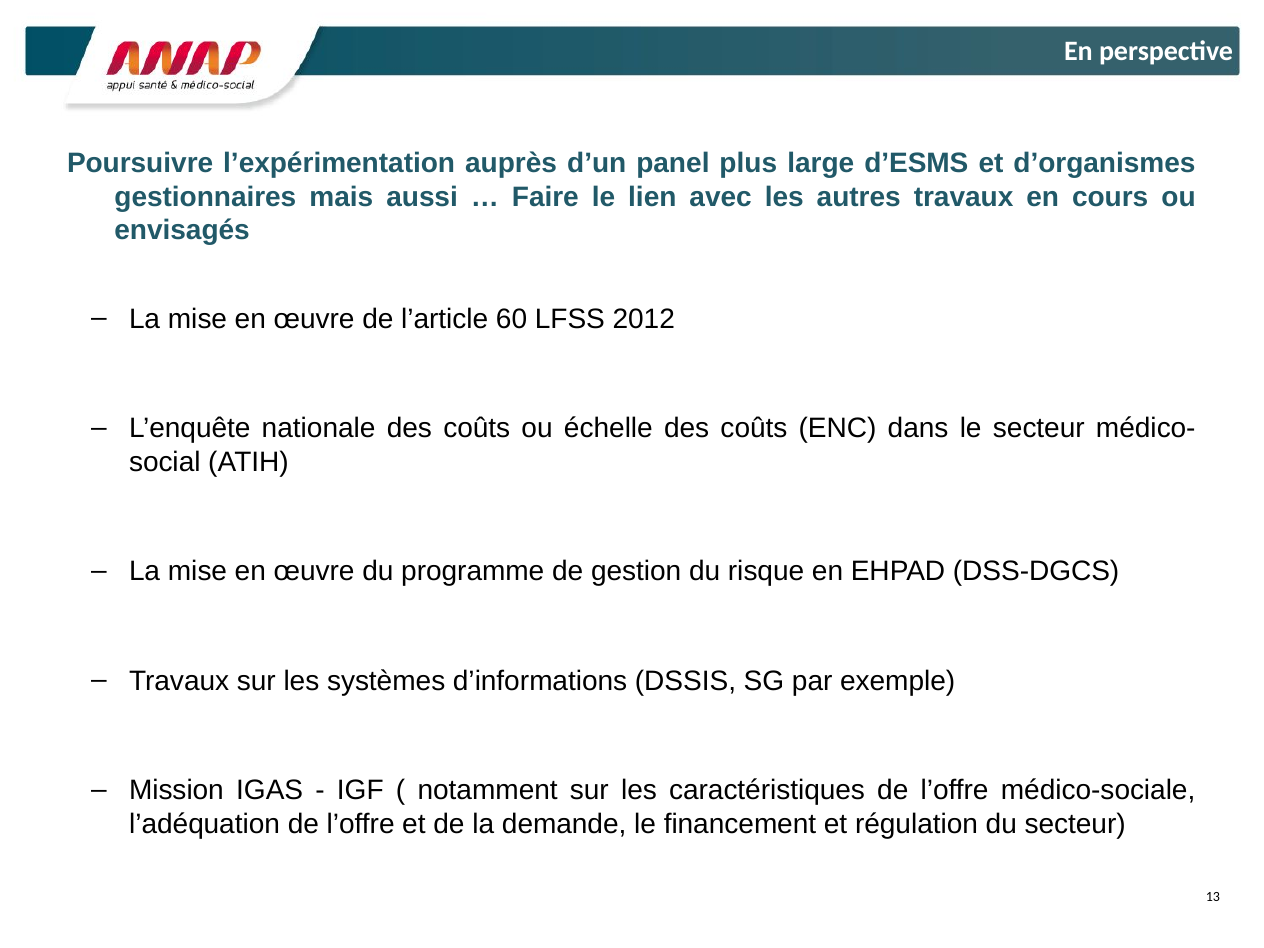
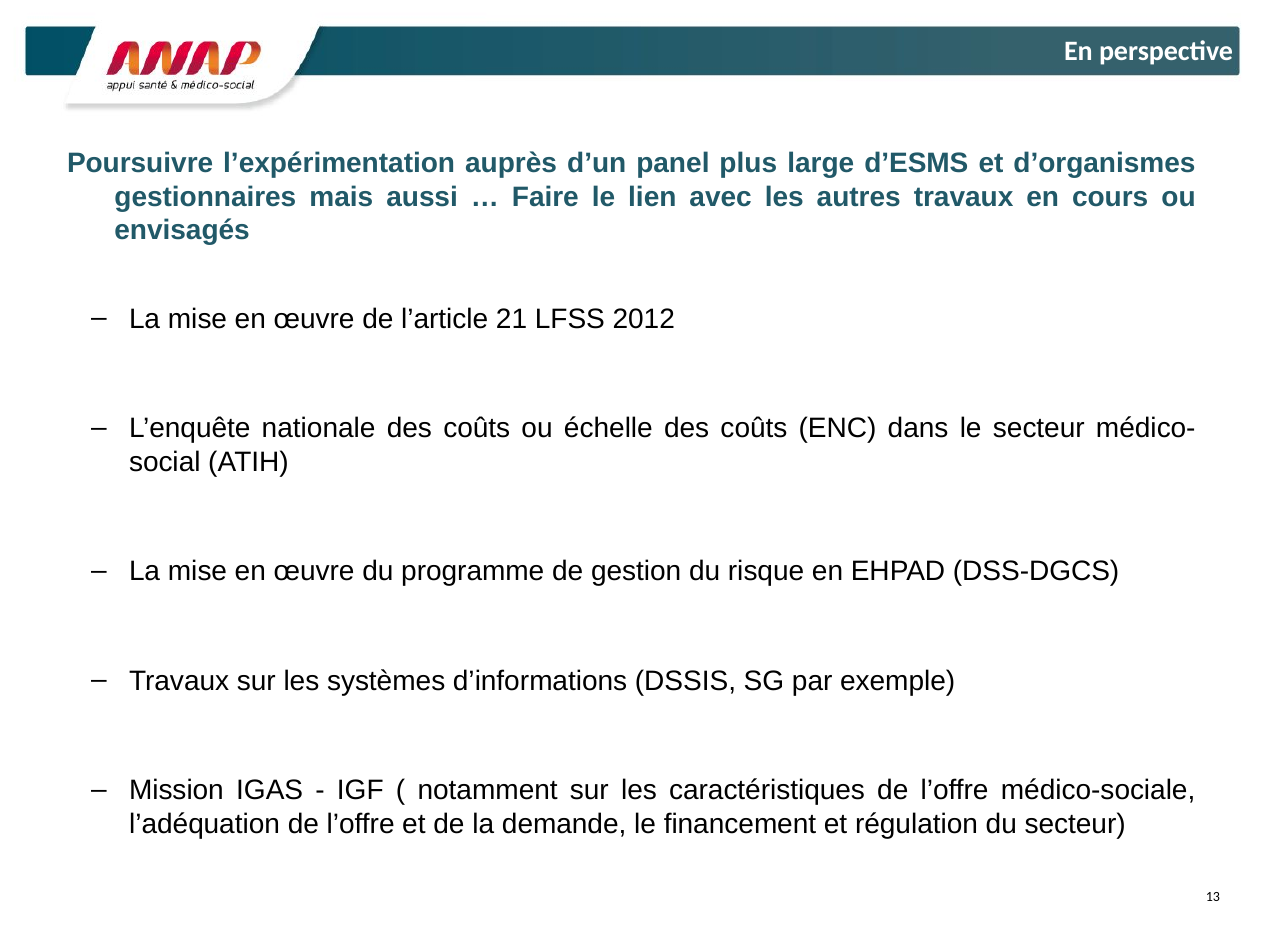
60: 60 -> 21
